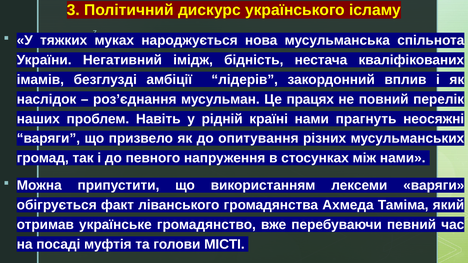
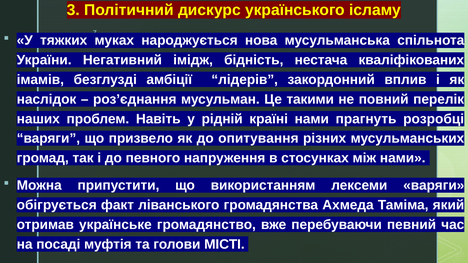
працях: працях -> такими
неосяжні: неосяжні -> розробці
